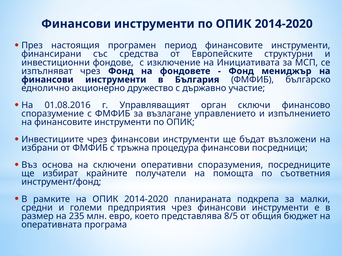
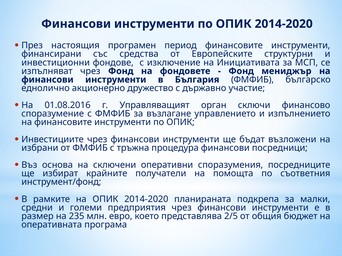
8/5: 8/5 -> 2/5
